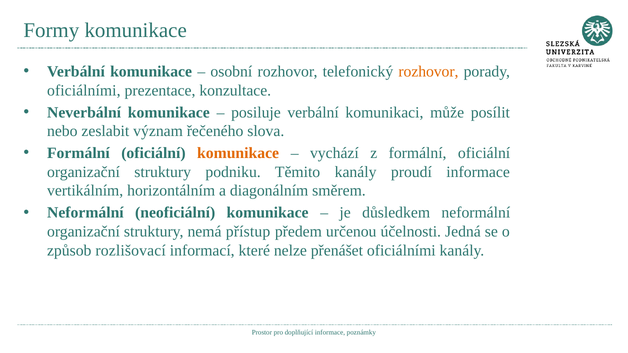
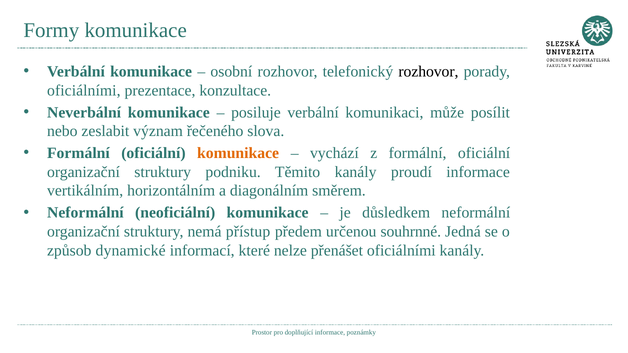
rozhovor at (428, 72) colour: orange -> black
účelnosti: účelnosti -> souhrnné
rozlišovací: rozlišovací -> dynamické
